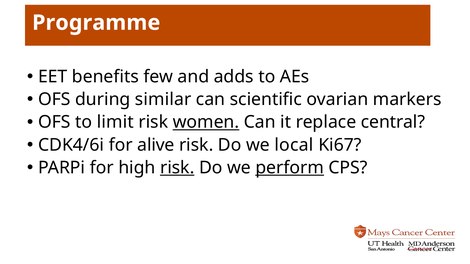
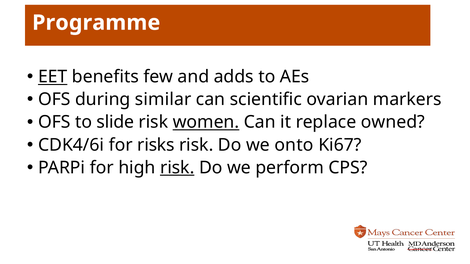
EET underline: none -> present
limit: limit -> slide
central: central -> owned
alive: alive -> risks
local: local -> onto
perform underline: present -> none
